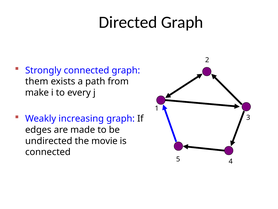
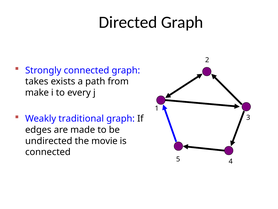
them: them -> takes
increasing: increasing -> traditional
